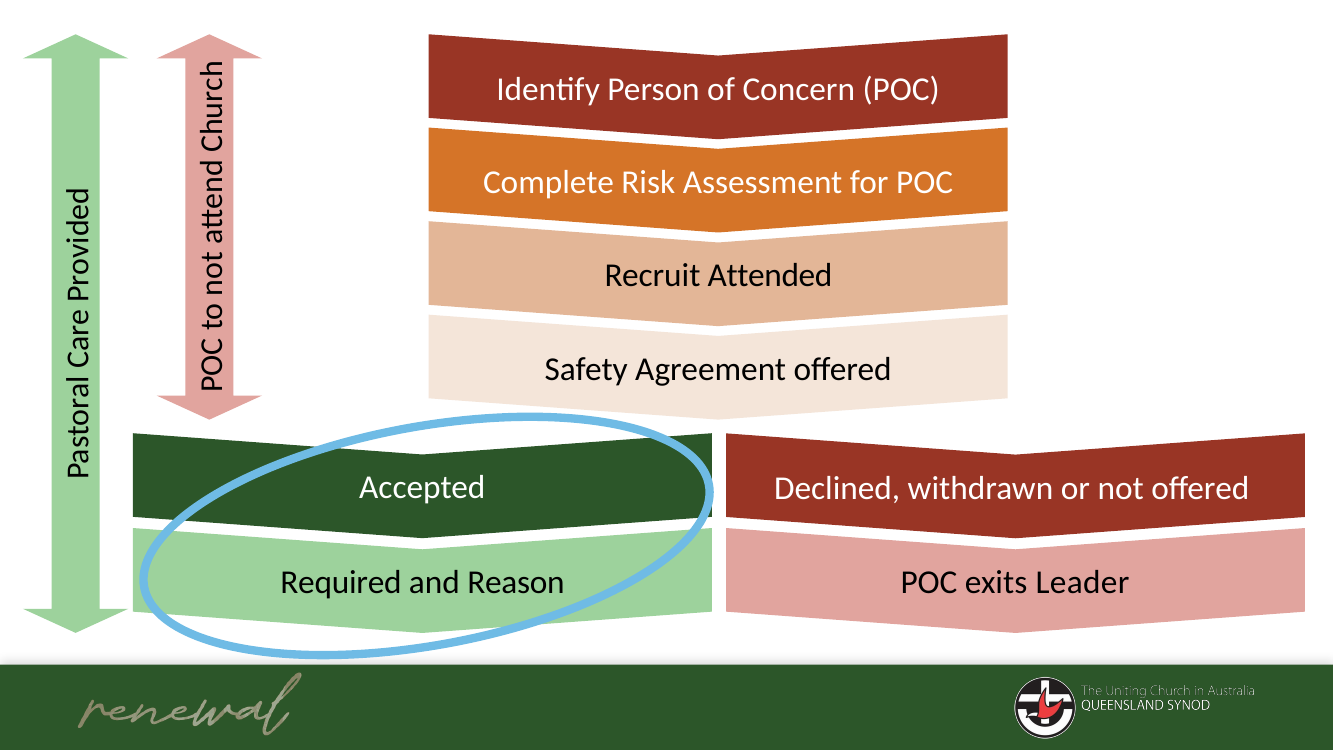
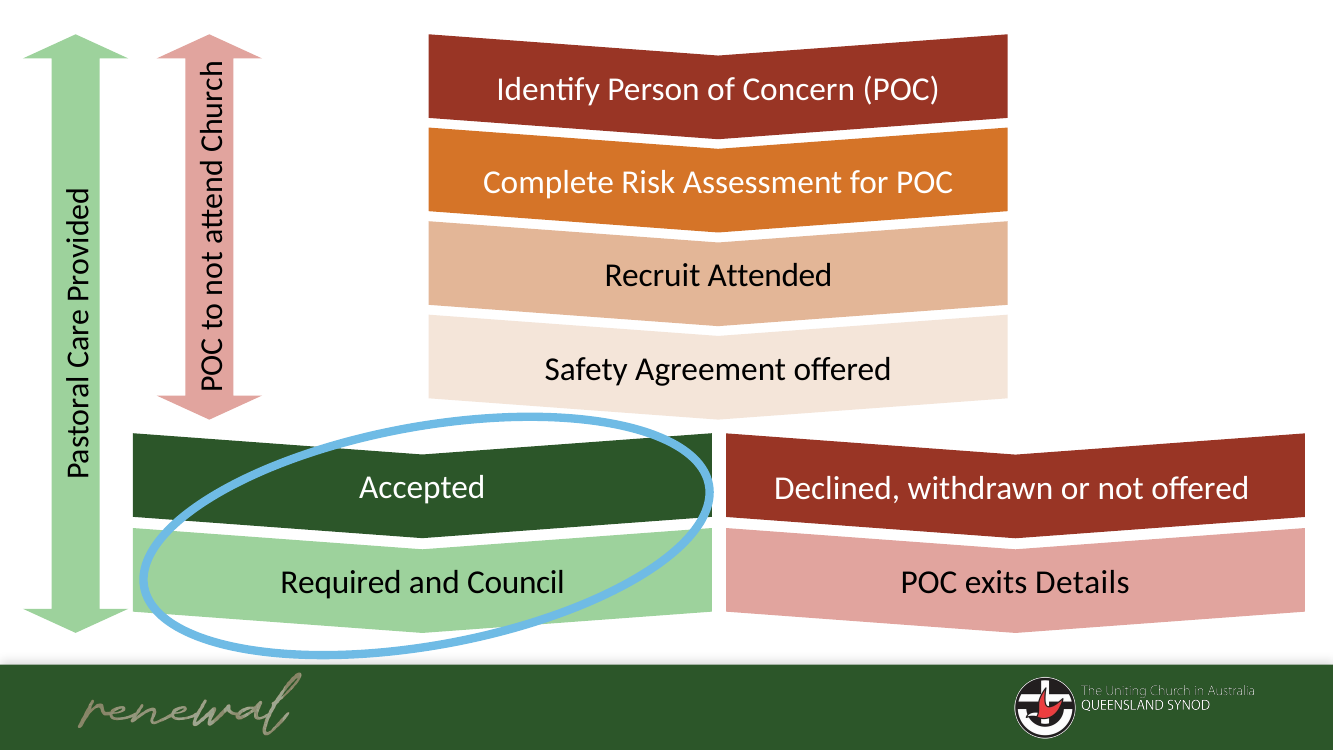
Reason: Reason -> Council
Leader: Leader -> Details
